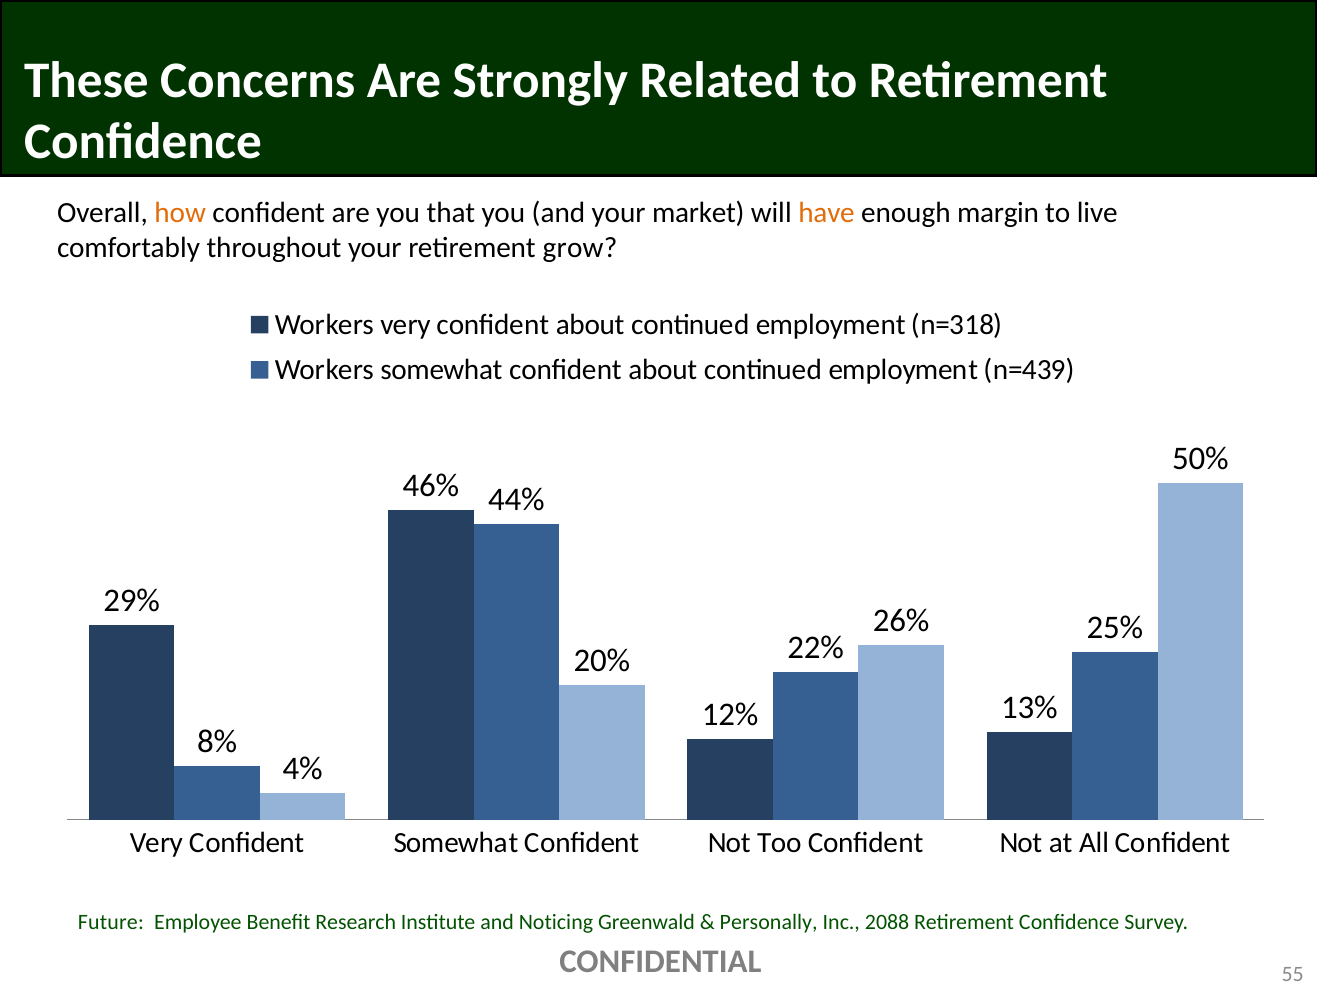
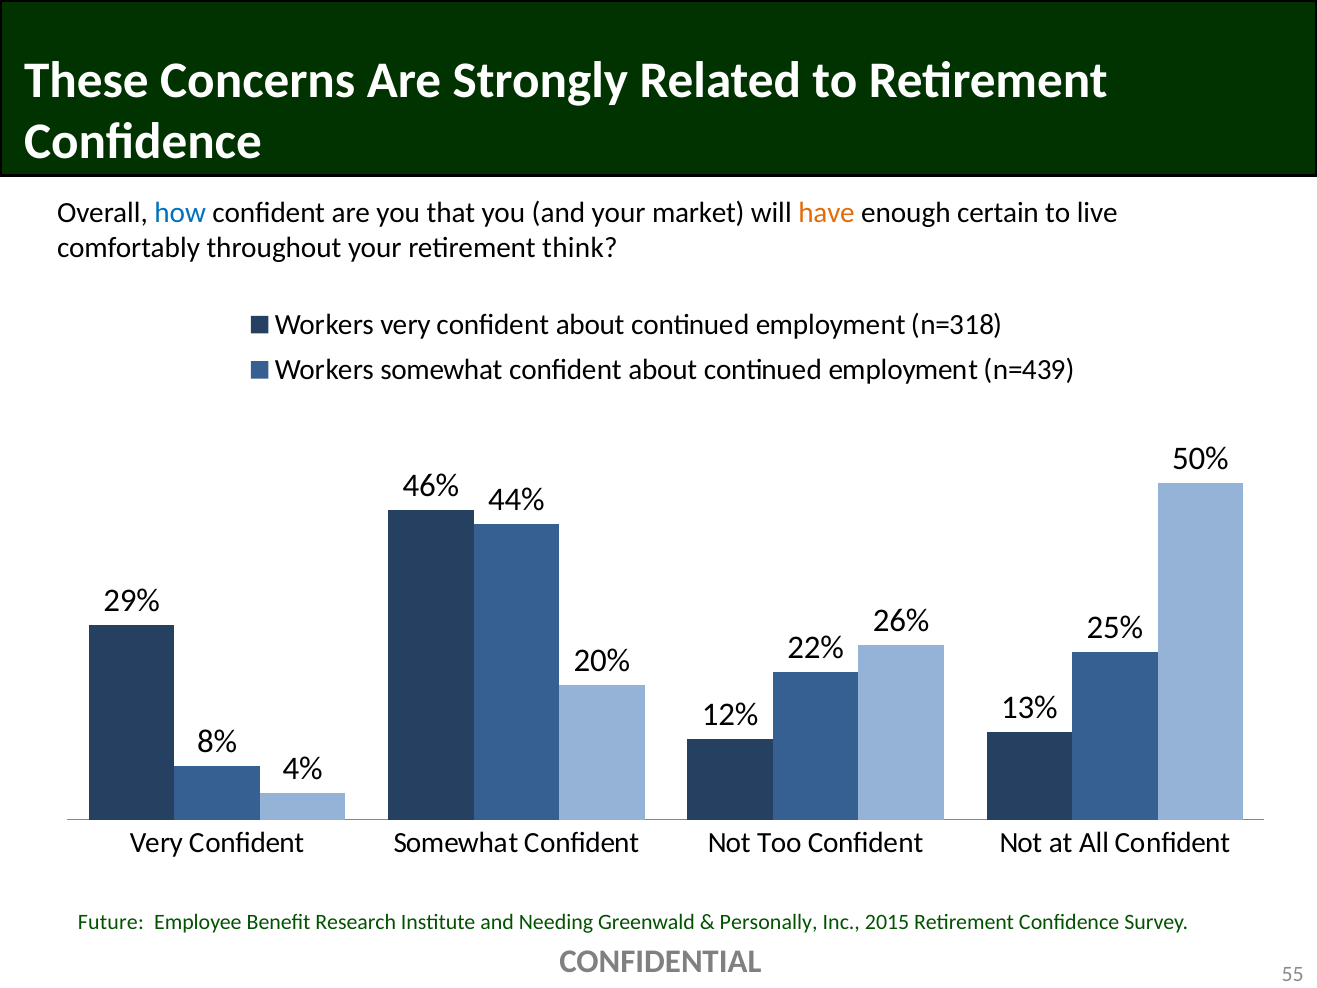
how colour: orange -> blue
margin: margin -> certain
grow: grow -> think
Noticing: Noticing -> Needing
2088: 2088 -> 2015
